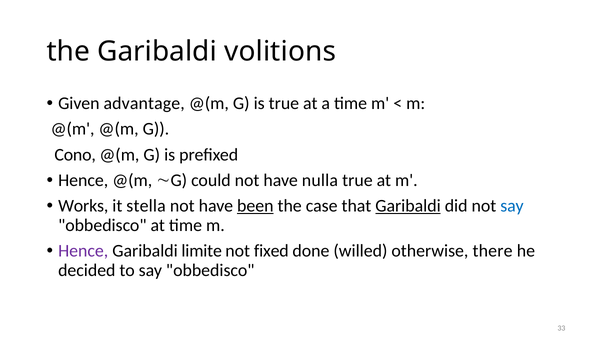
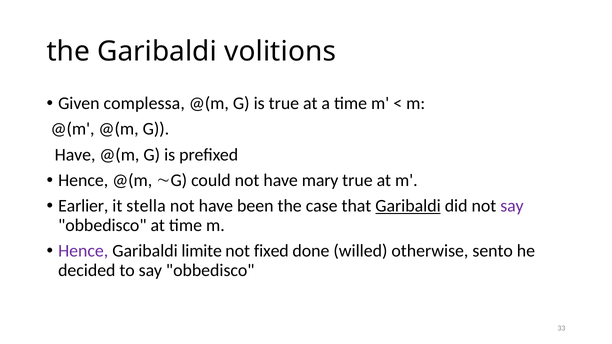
advantage: advantage -> complessa
Cono at (75, 155): Cono -> Have
nulla: nulla -> mary
Works: Works -> Earlier
been underline: present -> none
say at (512, 206) colour: blue -> purple
there: there -> sento
